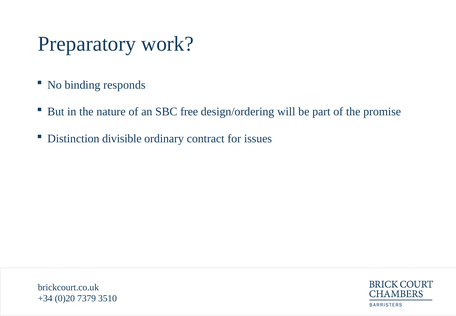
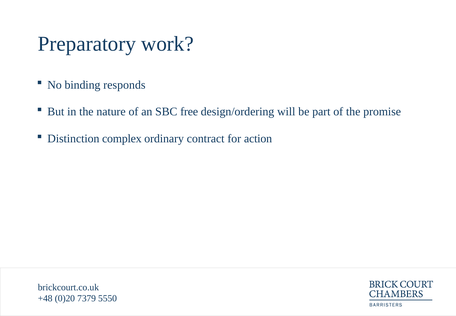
divisible: divisible -> complex
issues: issues -> action
+34: +34 -> +48
3510: 3510 -> 5550
